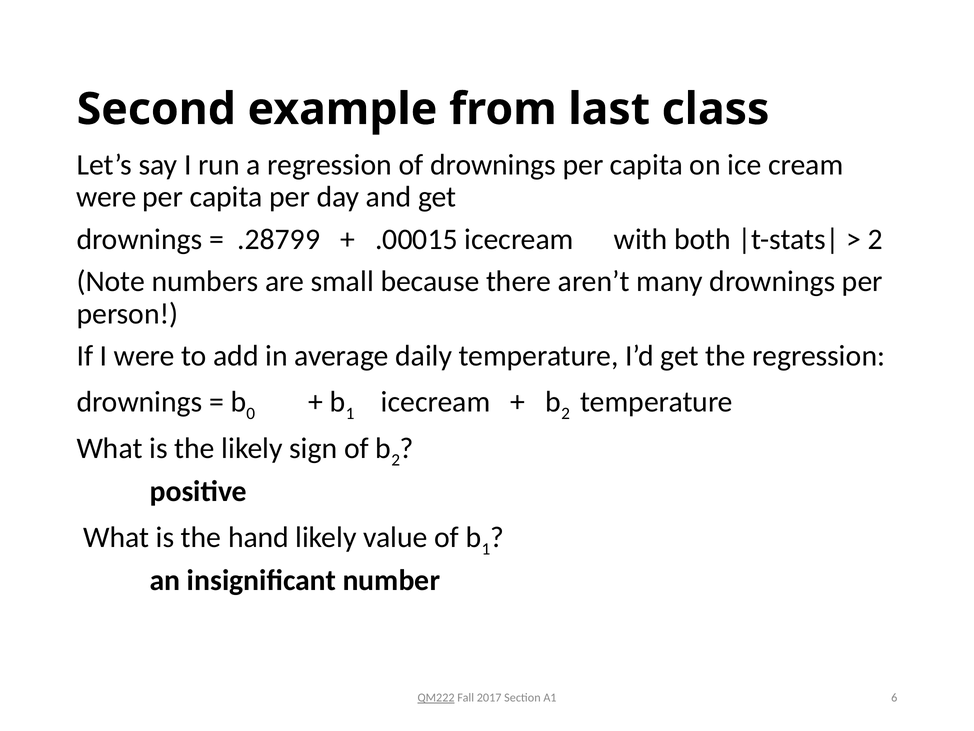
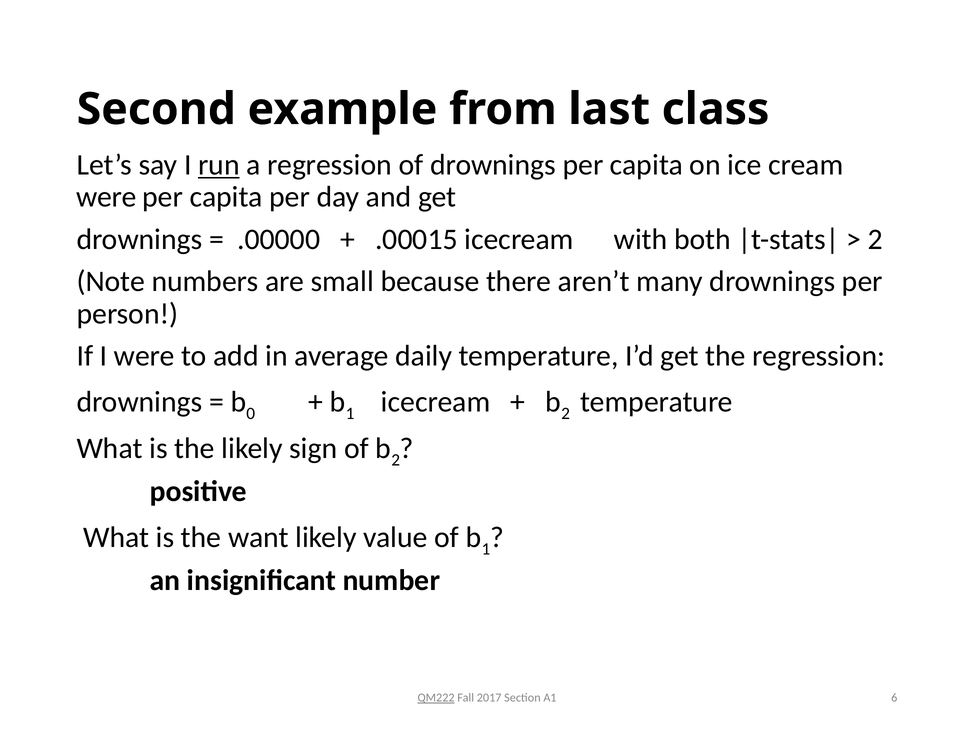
run underline: none -> present
.28799: .28799 -> .00000
hand: hand -> want
